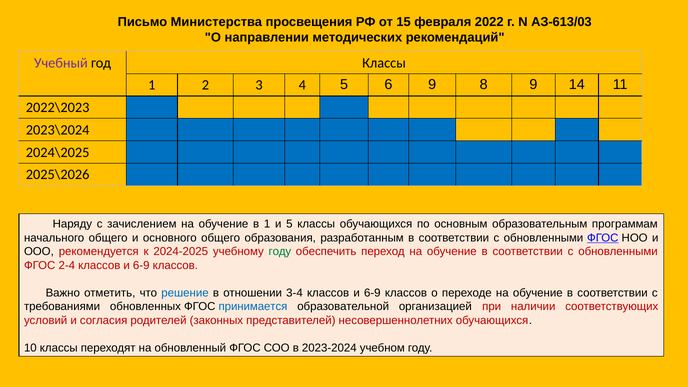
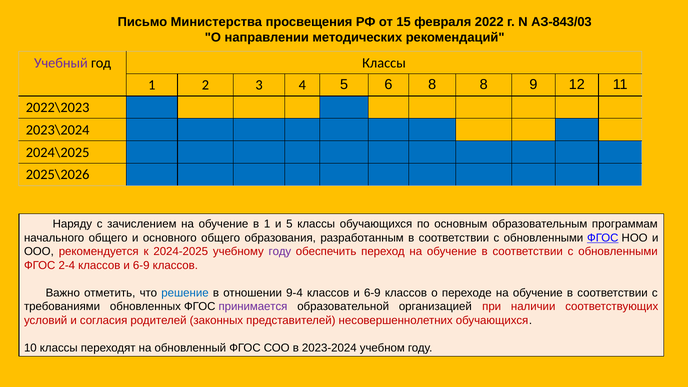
АЗ-613/03: АЗ-613/03 -> АЗ-843/03
6 9: 9 -> 8
14: 14 -> 12
году at (280, 252) colour: green -> purple
3-4: 3-4 -> 9-4
принимается colour: blue -> purple
